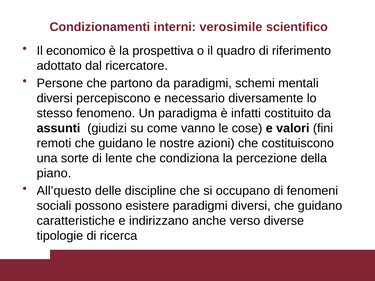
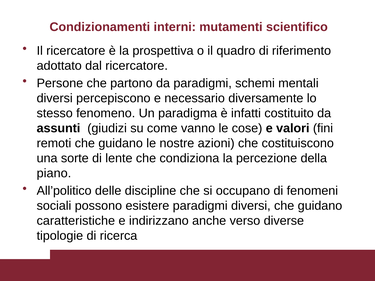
verosimile: verosimile -> mutamenti
Il economico: economico -> ricercatore
All’questo: All’questo -> All’politico
